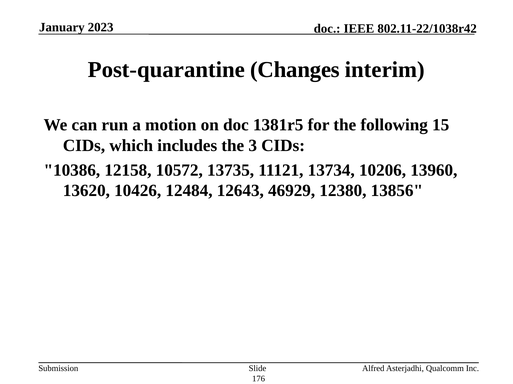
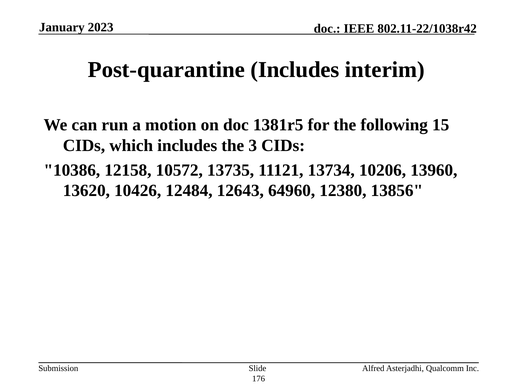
Post-quarantine Changes: Changes -> Includes
46929: 46929 -> 64960
